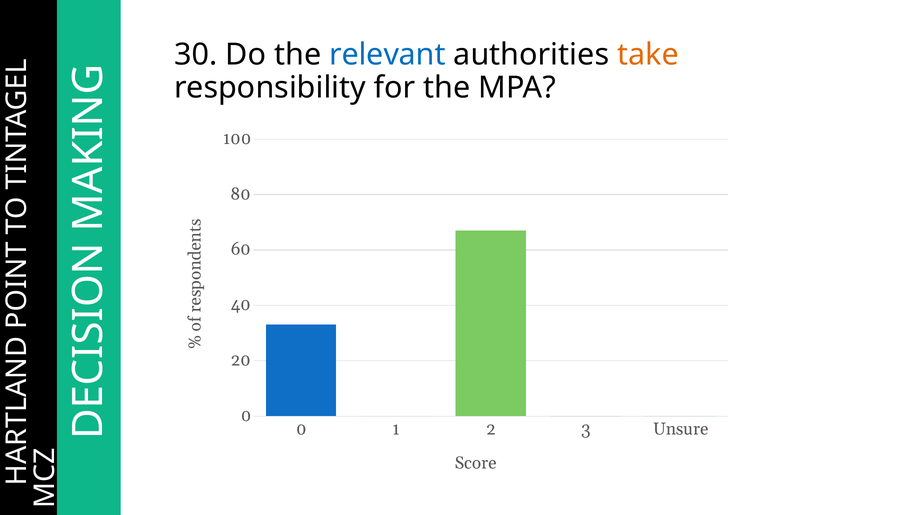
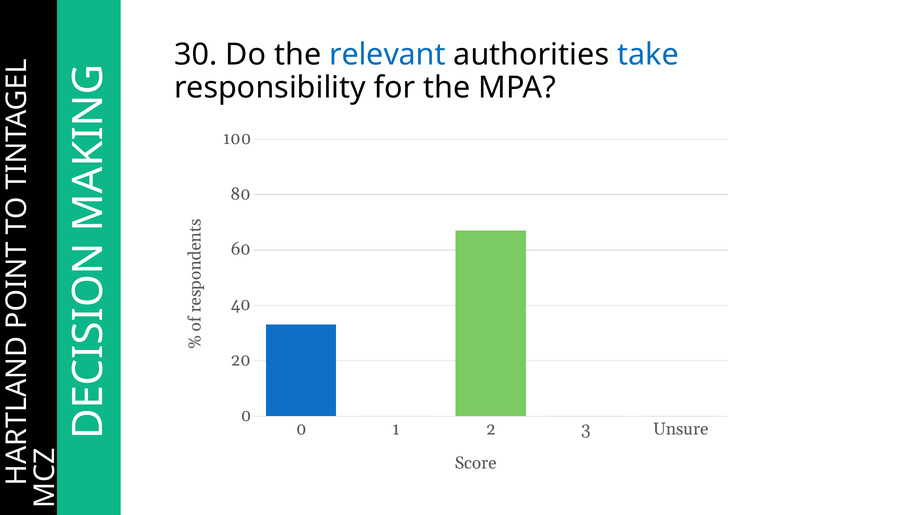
take colour: orange -> blue
